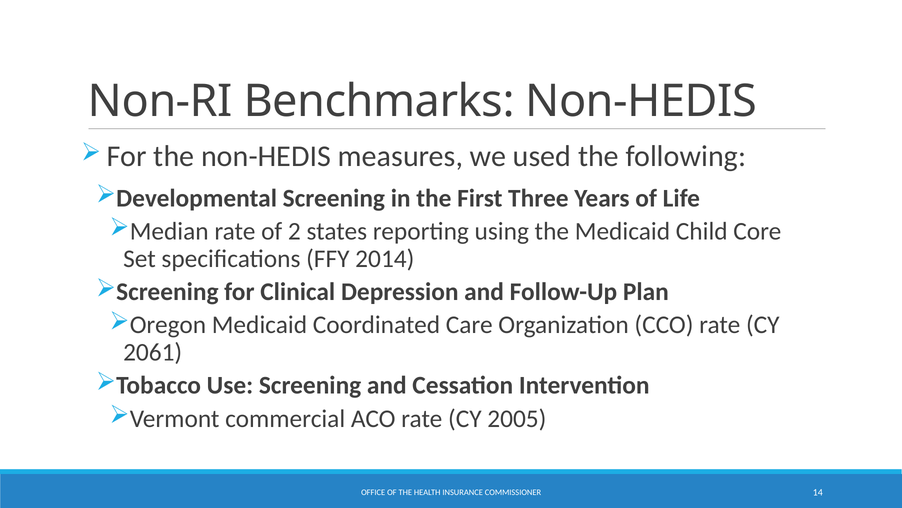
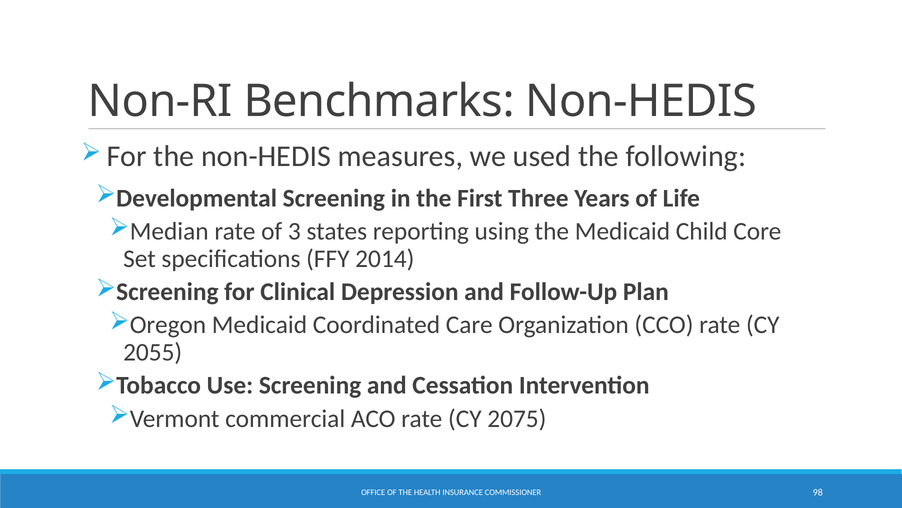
2: 2 -> 3
2061: 2061 -> 2055
2005: 2005 -> 2075
14: 14 -> 98
